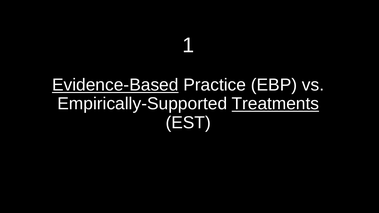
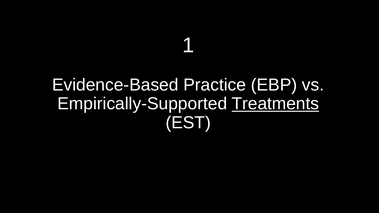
Evidence-Based underline: present -> none
